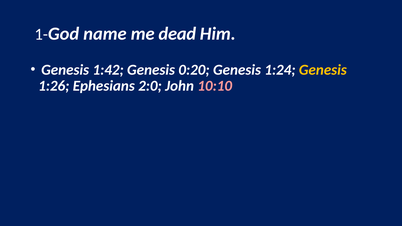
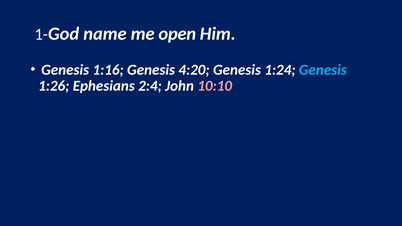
dead: dead -> open
1:42: 1:42 -> 1:16
0:20: 0:20 -> 4:20
Genesis at (323, 70) colour: yellow -> light blue
2:0: 2:0 -> 2:4
